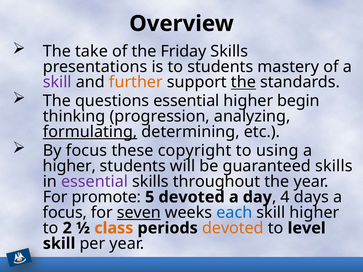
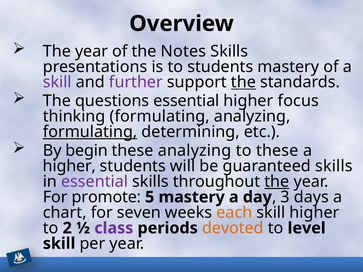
take at (91, 51): take -> year
Friday: Friday -> Notes
further colour: orange -> purple
begin: begin -> focus
thinking progression: progression -> formulating
By focus: focus -> begin
these copyright: copyright -> analyzing
to using: using -> these
the at (277, 182) underline: none -> present
5 devoted: devoted -> mastery
4: 4 -> 3
focus at (65, 213): focus -> chart
seven underline: present -> none
each colour: blue -> orange
class colour: orange -> purple
